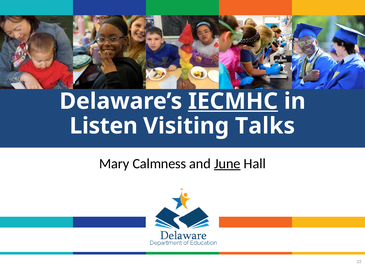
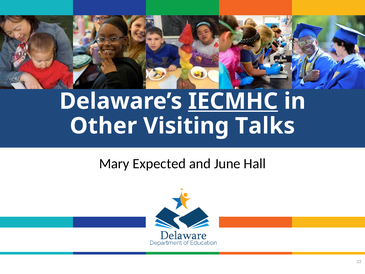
Listen: Listen -> Other
Calmness: Calmness -> Expected
June underline: present -> none
